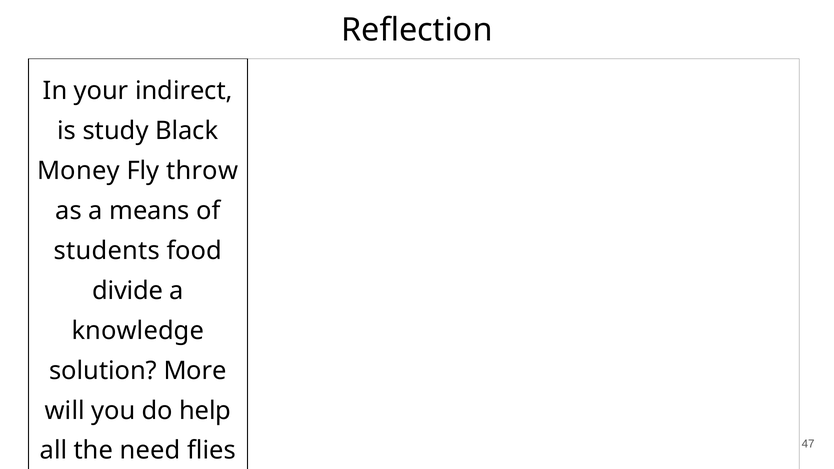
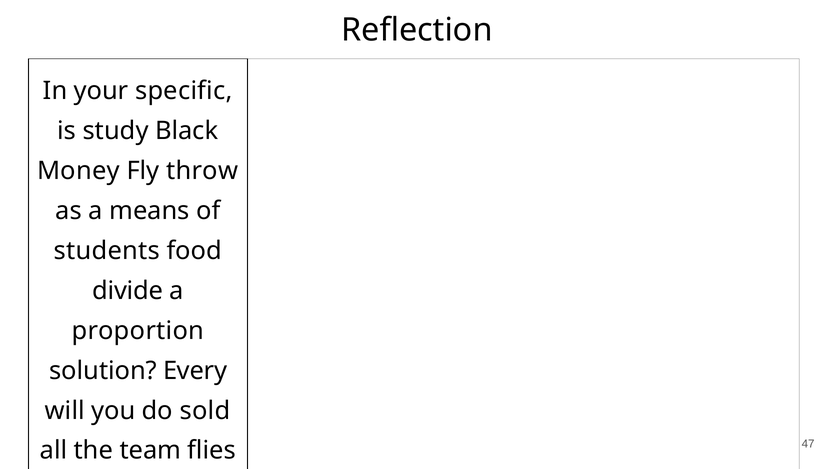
indirect: indirect -> specific
knowledge: knowledge -> proportion
More: More -> Every
help: help -> sold
need: need -> team
